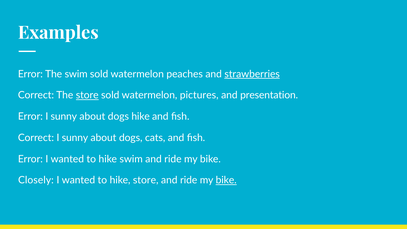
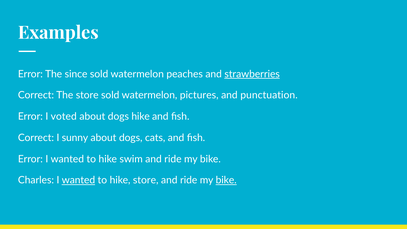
The swim: swim -> since
store at (87, 95) underline: present -> none
presentation: presentation -> punctuation
Error I sunny: sunny -> voted
Closely: Closely -> Charles
wanted at (78, 180) underline: none -> present
